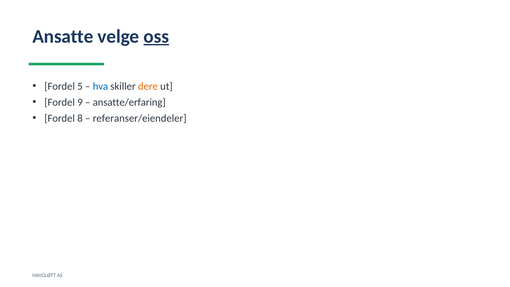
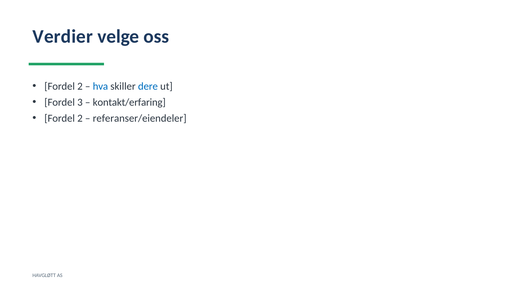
Ansatte: Ansatte -> Verdier
oss underline: present -> none
5 at (80, 86): 5 -> 2
dere colour: orange -> blue
9: 9 -> 3
ansatte/erfaring: ansatte/erfaring -> kontakt/erfaring
8 at (80, 118): 8 -> 2
